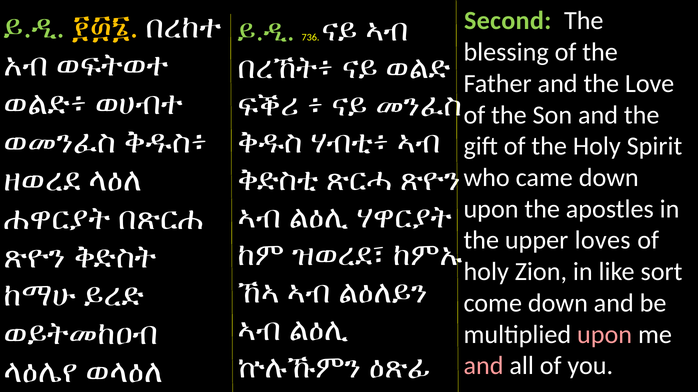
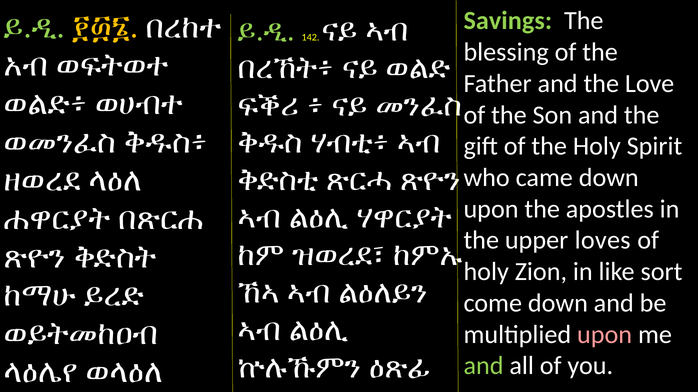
Second: Second -> Savings
736: 736 -> 142
and at (484, 366) colour: pink -> light green
